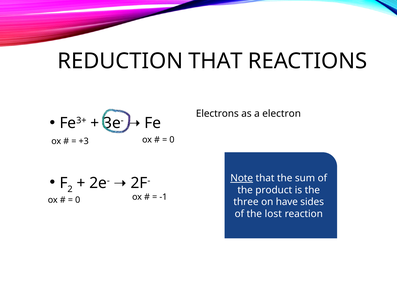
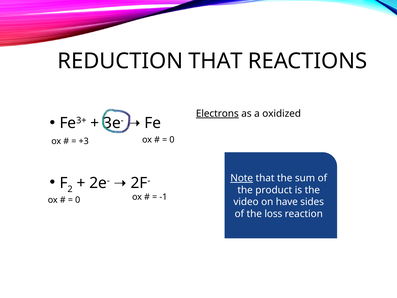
Electrons underline: none -> present
electron: electron -> oxidized
three: three -> video
lost: lost -> loss
